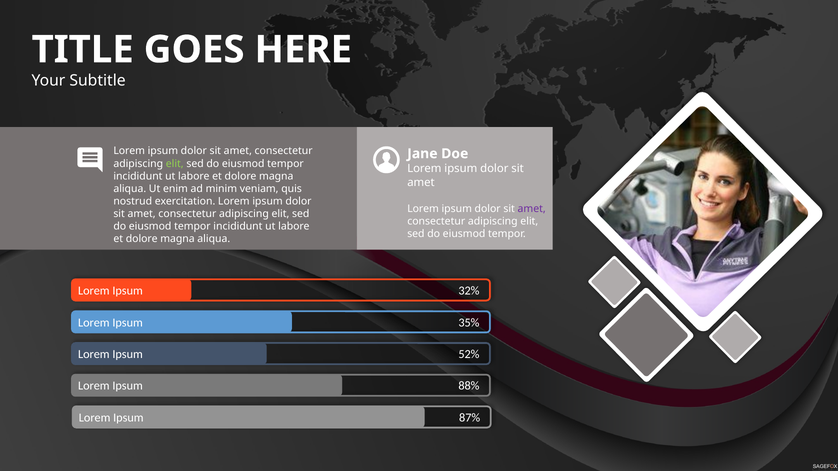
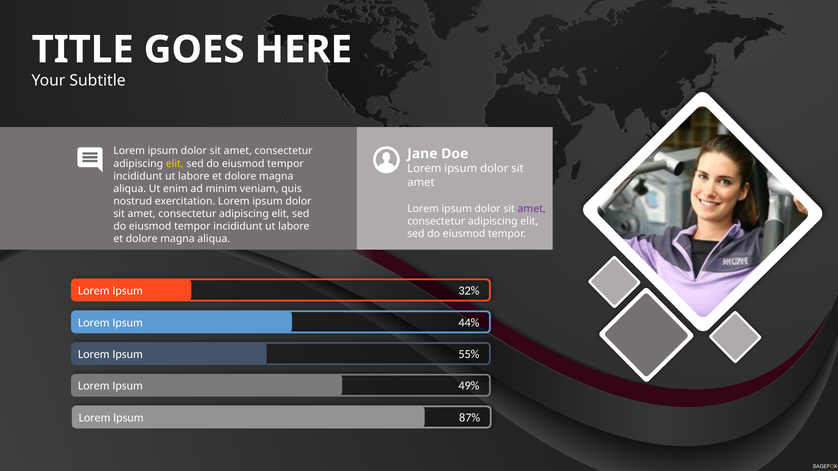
elit at (175, 164) colour: light green -> yellow
35%: 35% -> 44%
52%: 52% -> 55%
88%: 88% -> 49%
